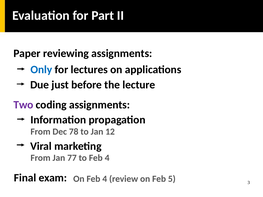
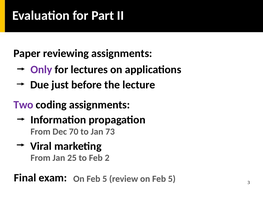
Only colour: blue -> purple
78: 78 -> 70
12: 12 -> 73
77: 77 -> 25
to Feb 4: 4 -> 2
4 at (105, 179): 4 -> 5
